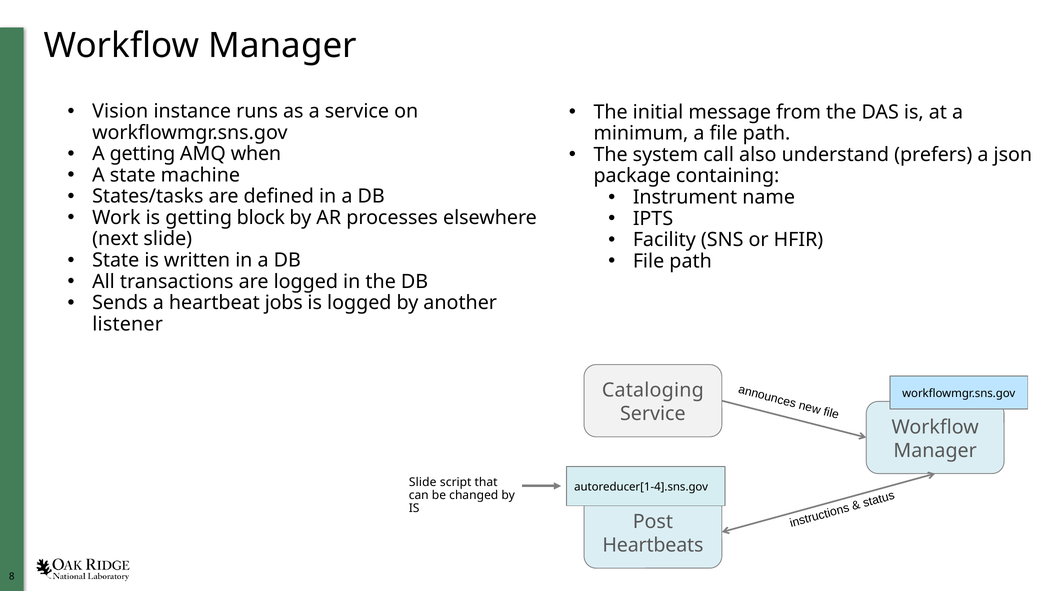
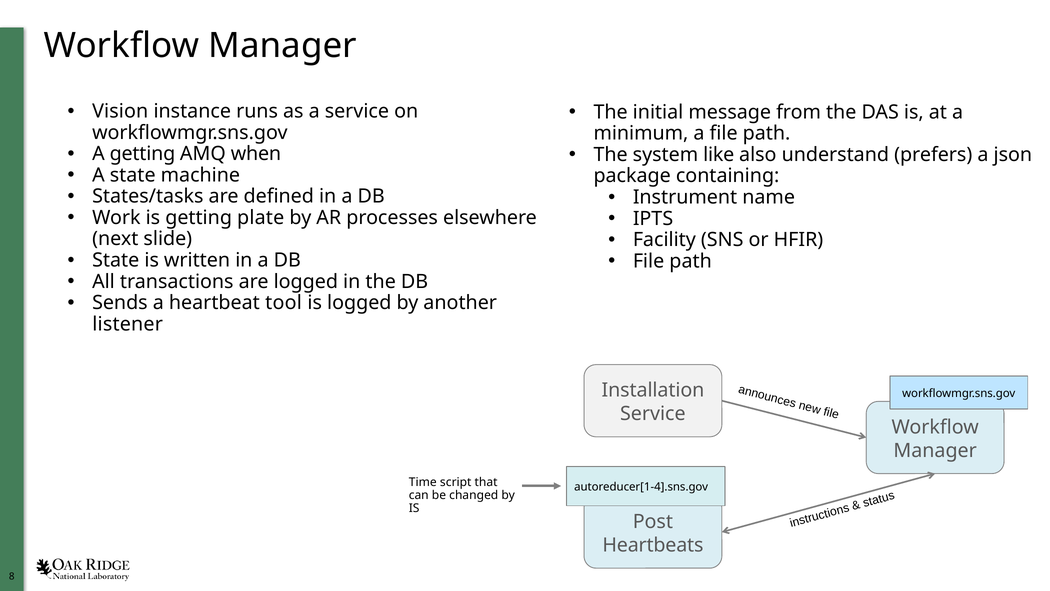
call: call -> like
block: block -> plate
jobs: jobs -> tool
Cataloging: Cataloging -> Installation
Slide at (423, 482): Slide -> Time
